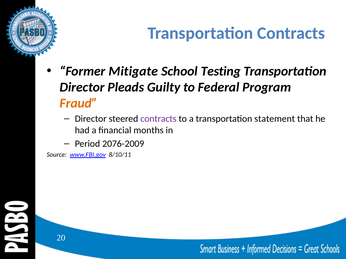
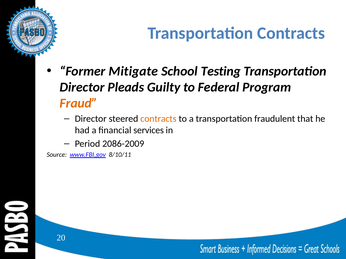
contracts at (158, 119) colour: purple -> orange
statement: statement -> fraudulent
months: months -> services
2076-2009: 2076-2009 -> 2086-2009
